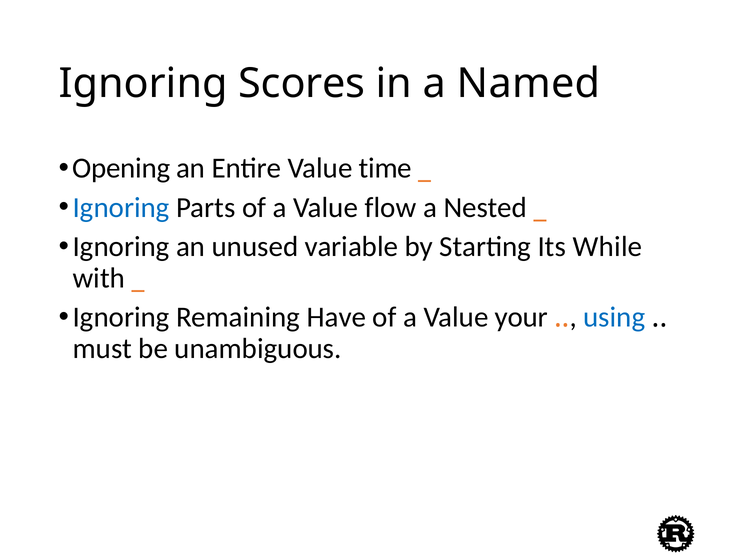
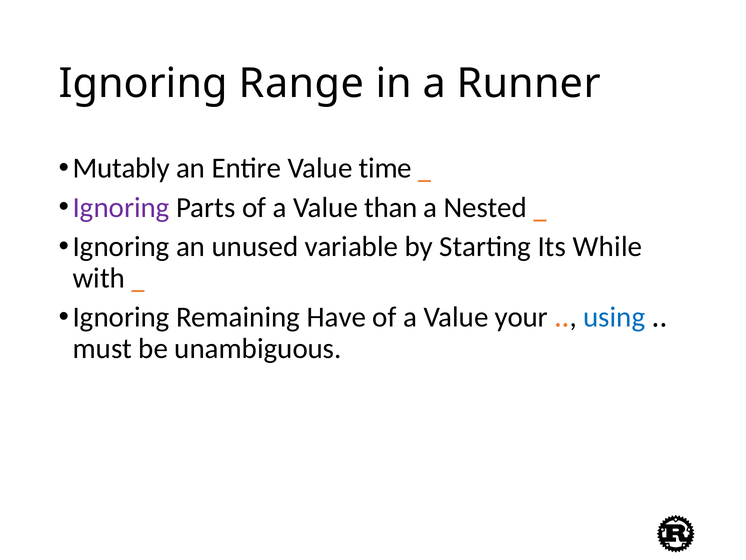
Scores: Scores -> Range
Named: Named -> Runner
Opening: Opening -> Mutably
Ignoring at (121, 207) colour: blue -> purple
flow: flow -> than
